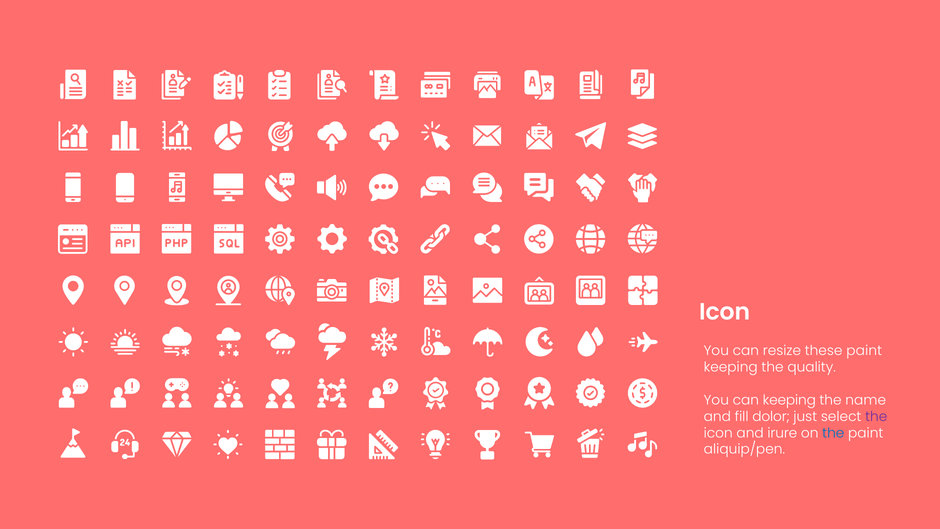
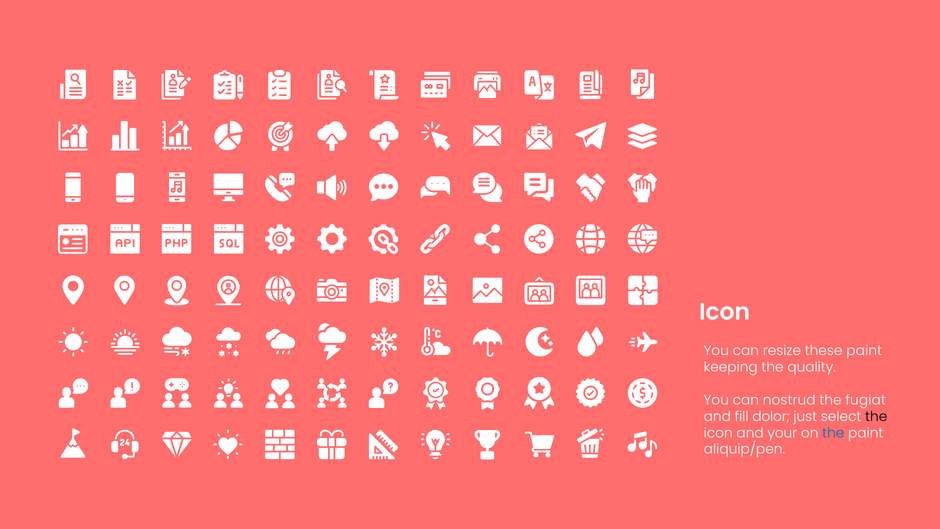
can keeping: keeping -> nostrud
name: name -> fugiat
the at (876, 416) colour: purple -> black
irure: irure -> your
